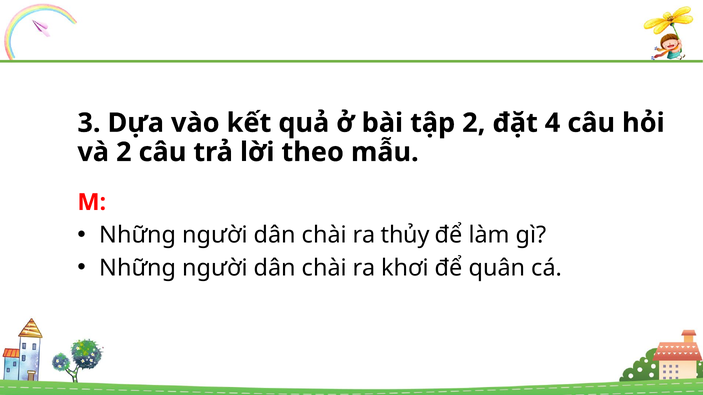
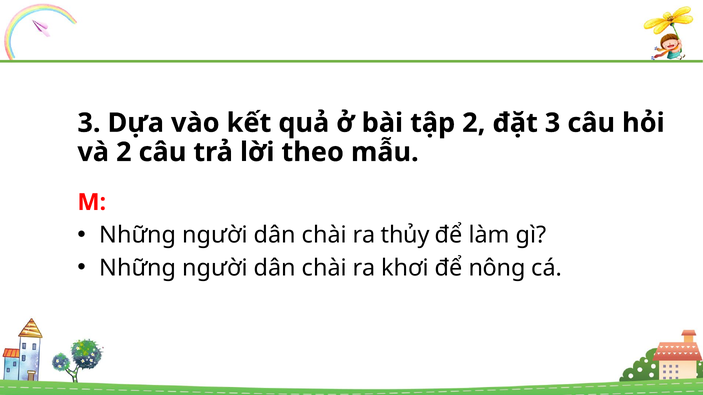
đặt 4: 4 -> 3
quân: quân -> nông
